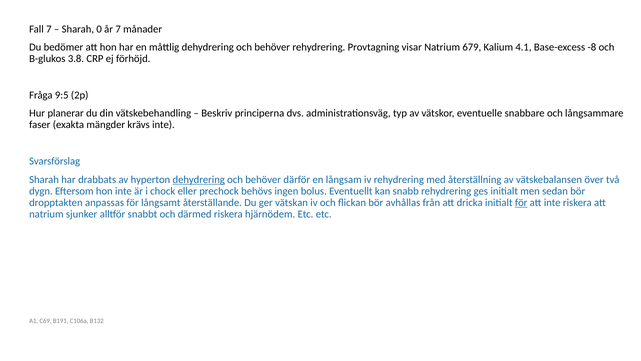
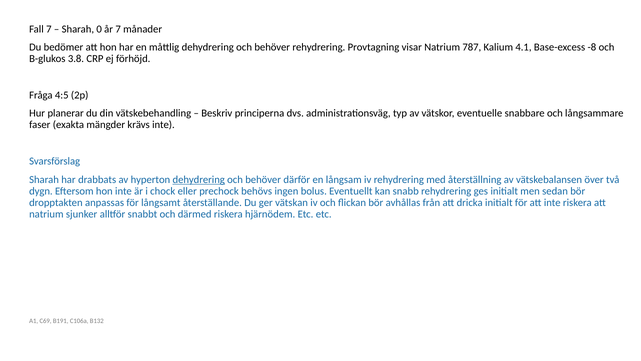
679: 679 -> 787
9:5: 9:5 -> 4:5
för at (521, 202) underline: present -> none
